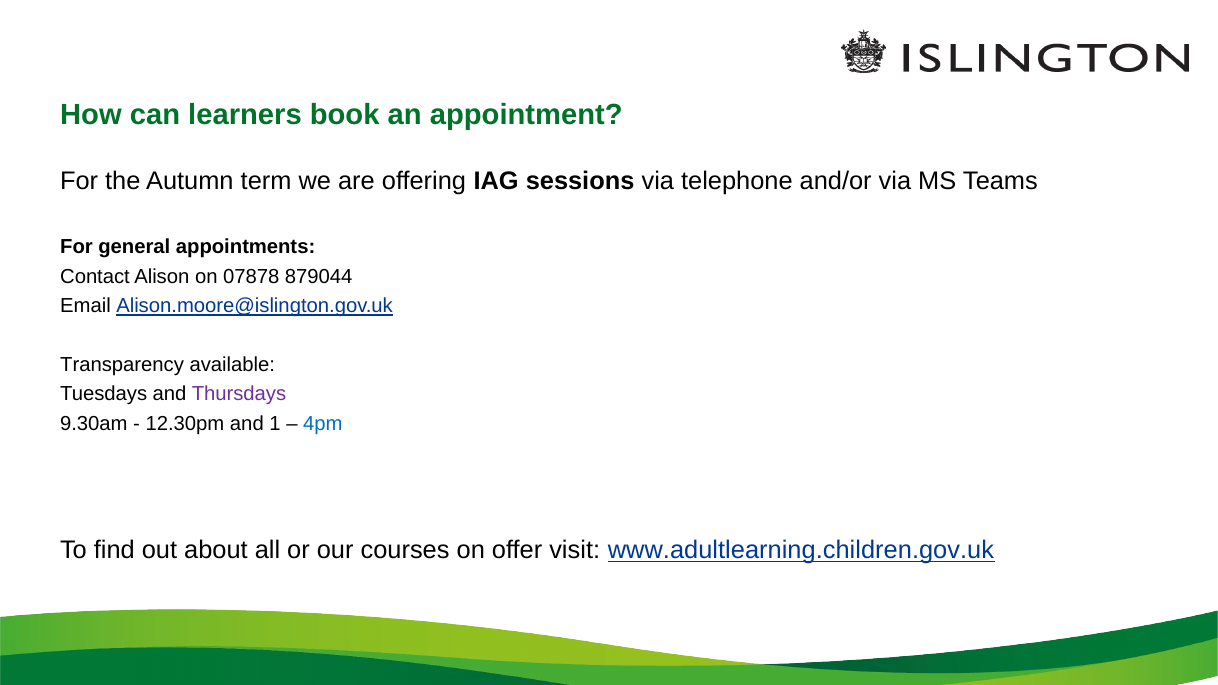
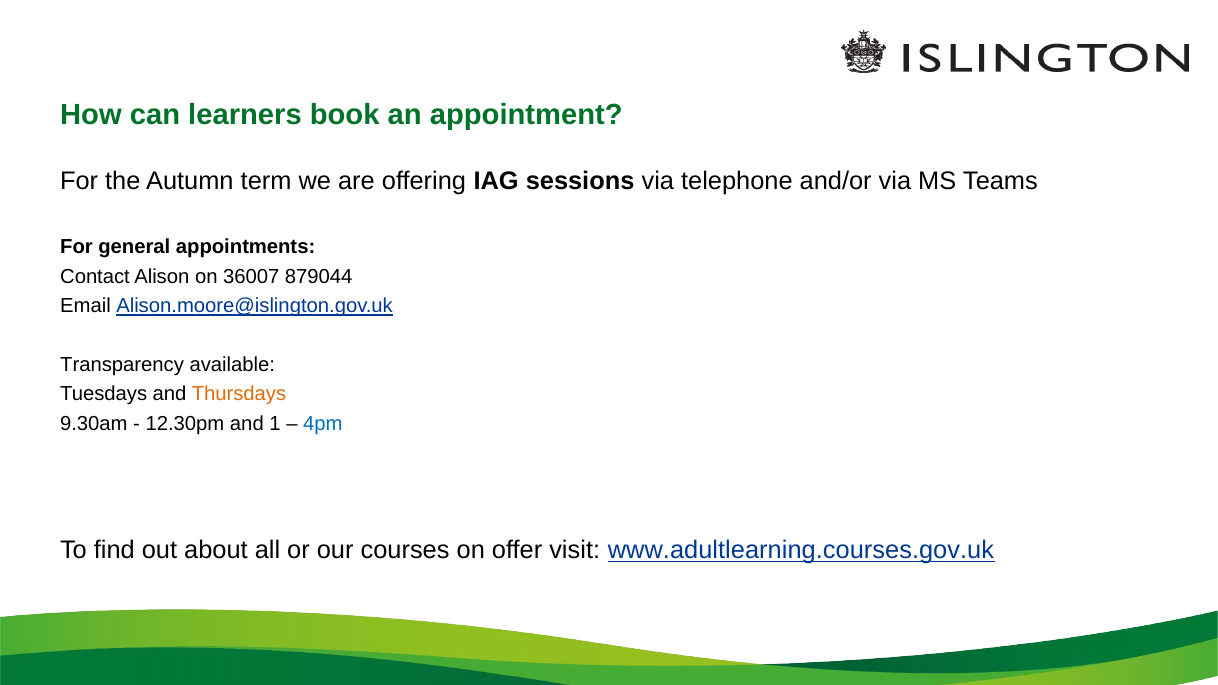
07878: 07878 -> 36007
Thursdays colour: purple -> orange
www.adultlearning.children.gov.uk: www.adultlearning.children.gov.uk -> www.adultlearning.courses.gov.uk
